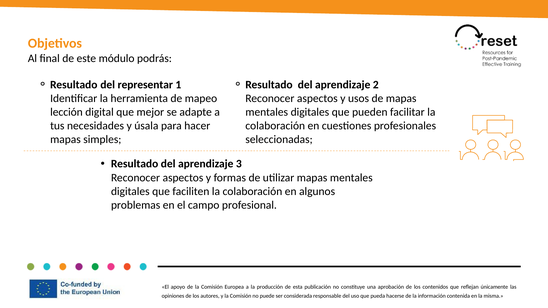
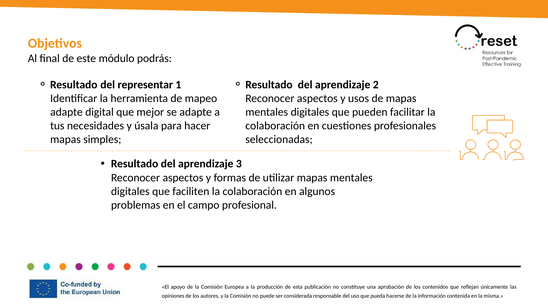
lección at (66, 112): lección -> adapte
